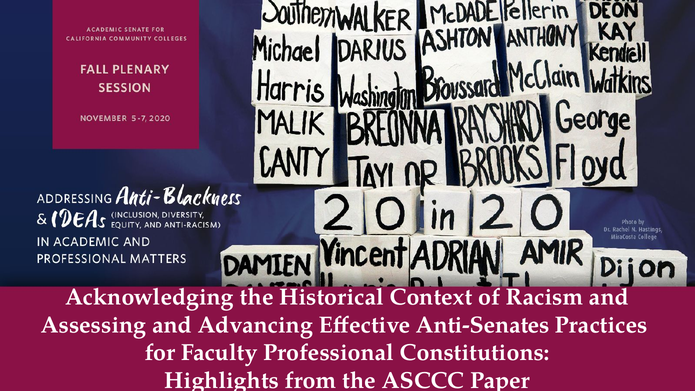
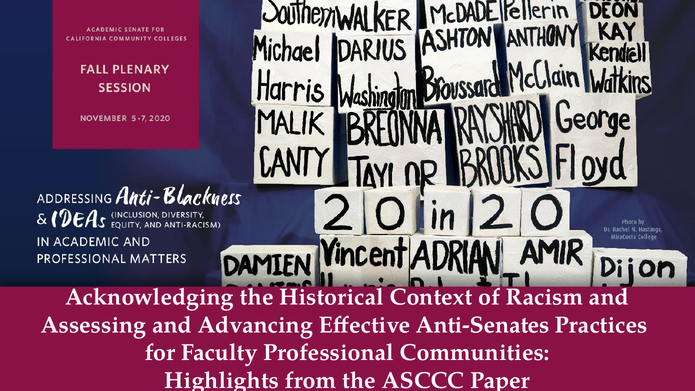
Constitutions: Constitutions -> Communities
